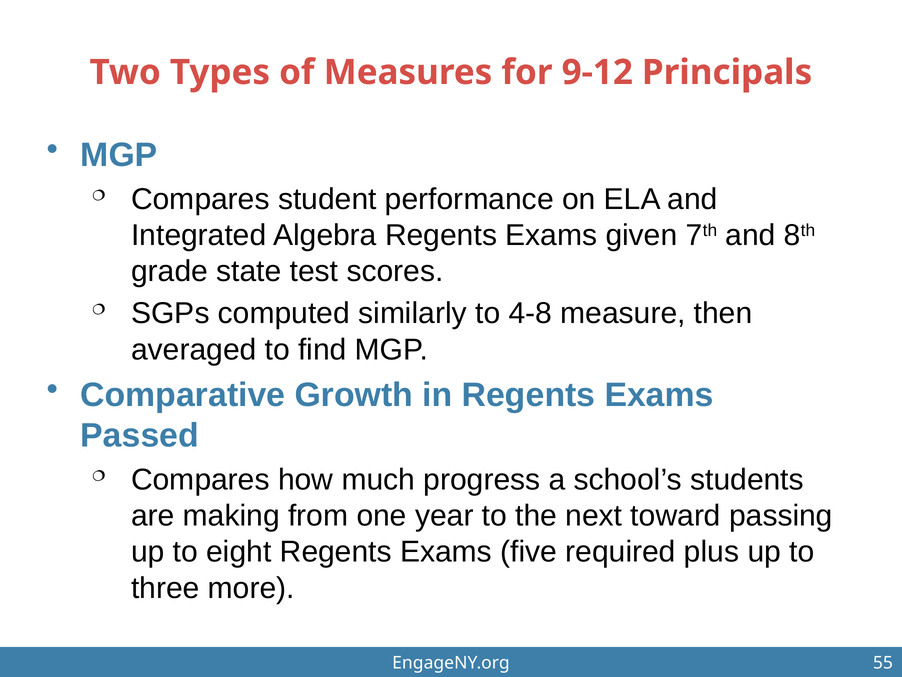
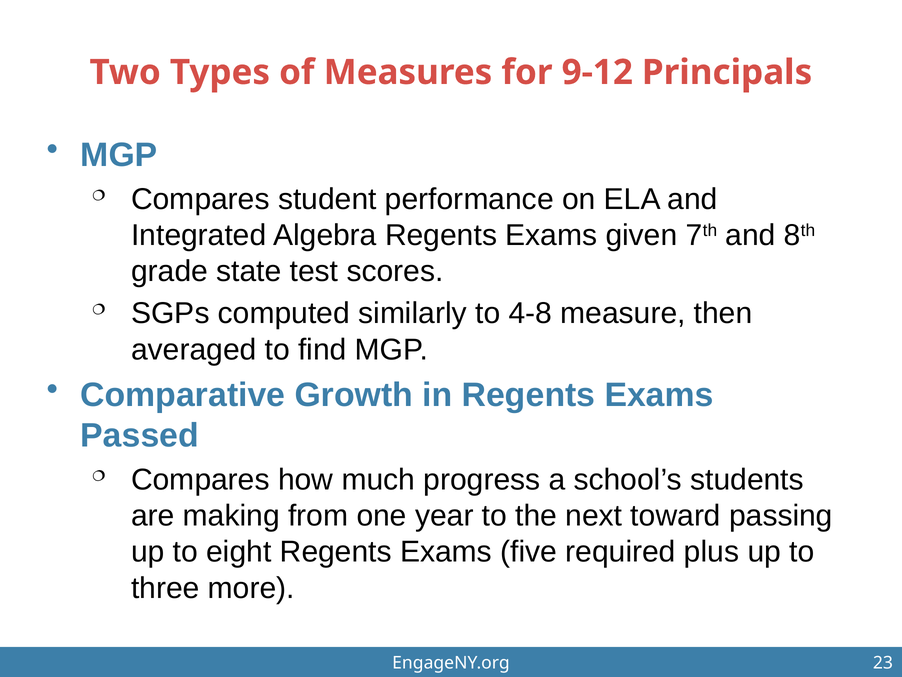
55: 55 -> 23
